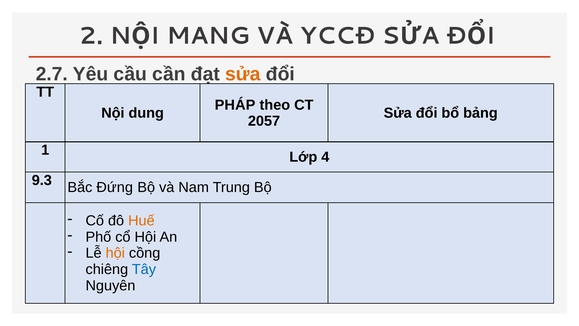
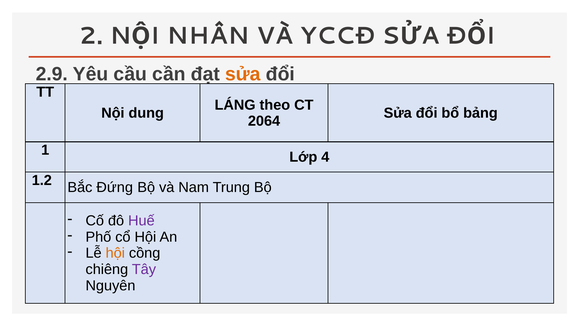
MANG: MANG -> NHÂN
2.7: 2.7 -> 2.9
PHÁP: PHÁP -> LÁNG
2057: 2057 -> 2064
9.3: 9.3 -> 1.2
Huế colour: orange -> purple
Tây colour: blue -> purple
